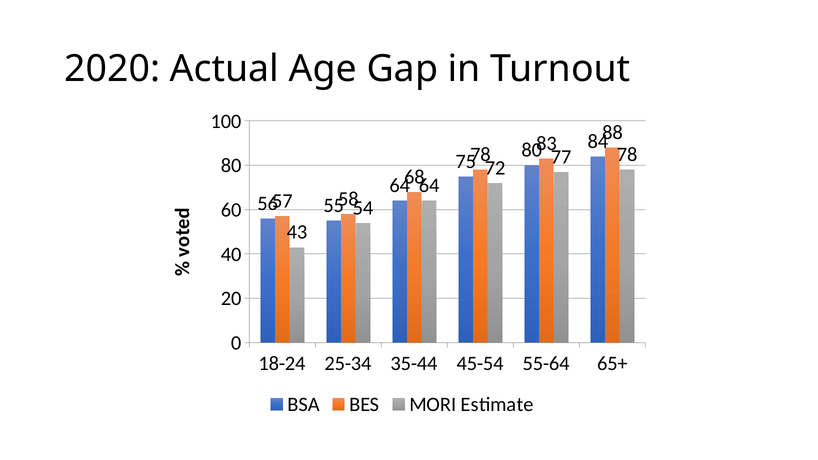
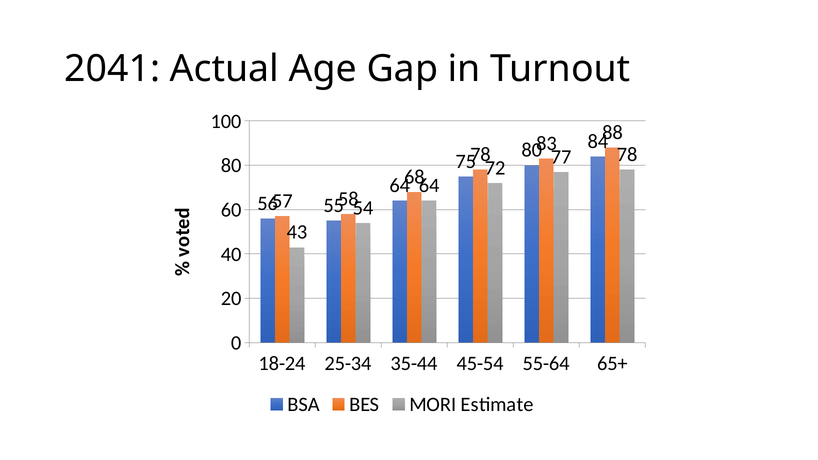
2020: 2020 -> 2041
